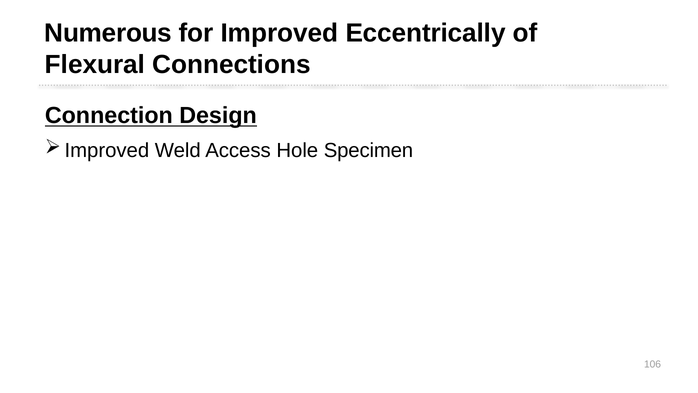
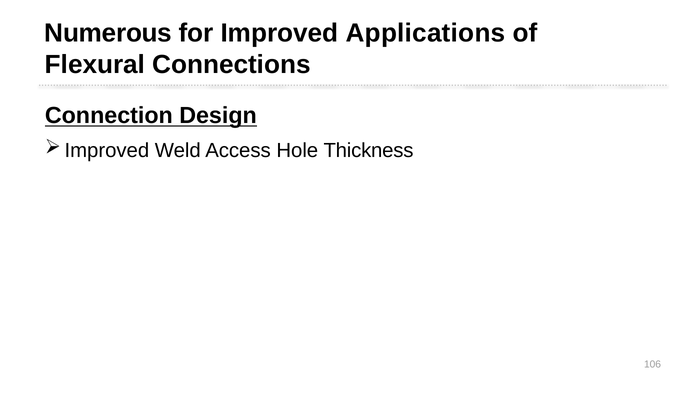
Eccentrically: Eccentrically -> Applications
Specimen: Specimen -> Thickness
